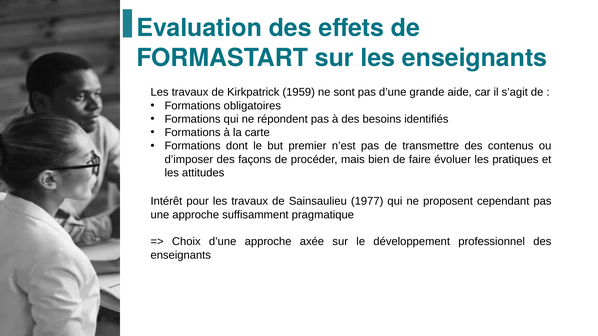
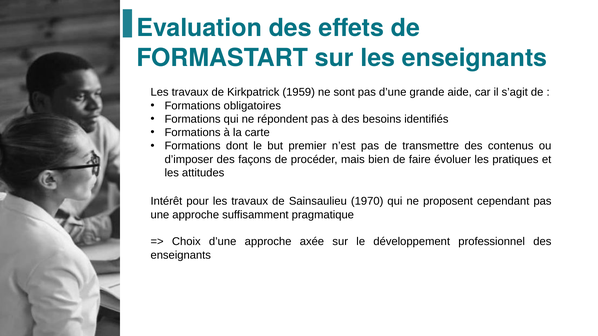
1977: 1977 -> 1970
